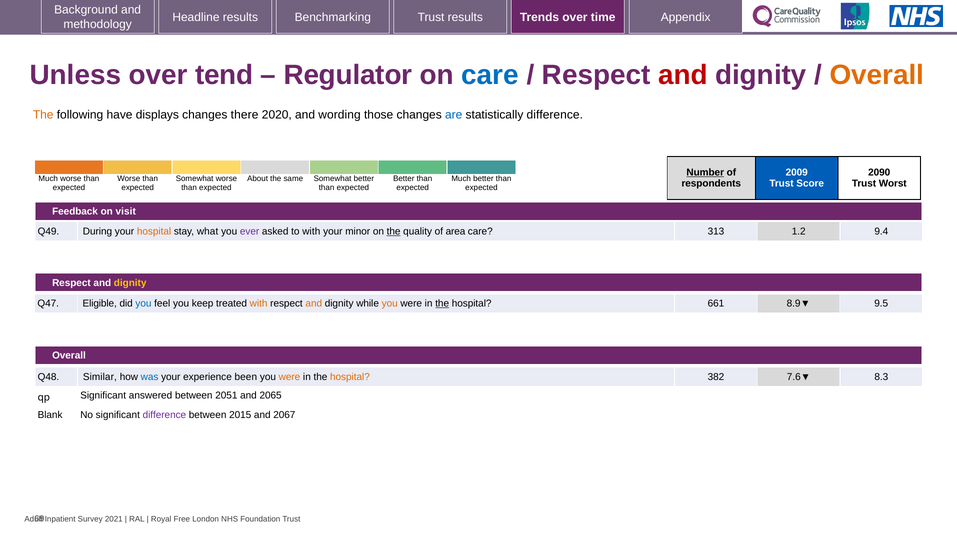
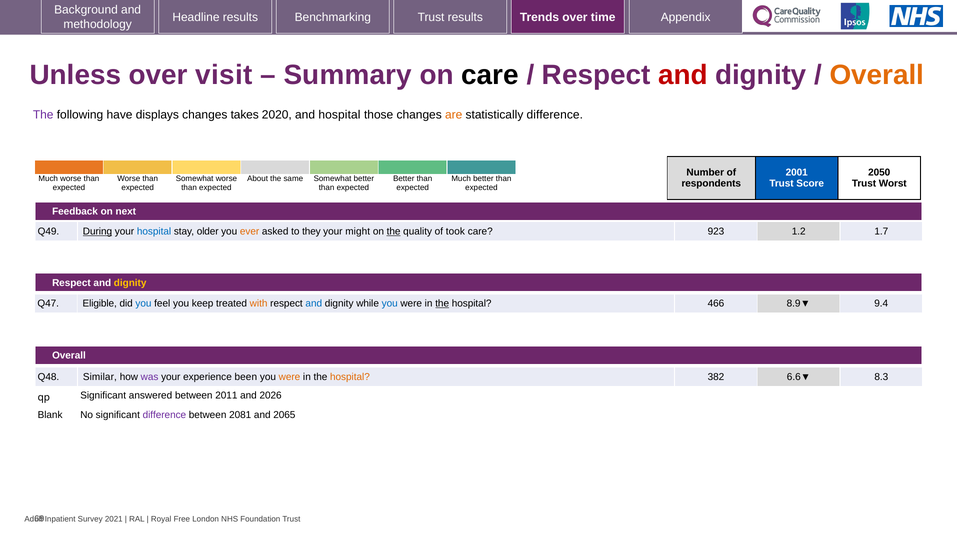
tend: tend -> visit
Regulator: Regulator -> Summary
care at (490, 75) colour: blue -> black
The at (43, 115) colour: orange -> purple
there: there -> takes
and wording: wording -> hospital
are colour: blue -> orange
Number underline: present -> none
2009: 2009 -> 2001
2090: 2090 -> 2050
visit: visit -> next
During underline: none -> present
hospital at (154, 231) colour: orange -> blue
what: what -> older
ever colour: purple -> orange
to with: with -> they
minor: minor -> might
area: area -> took
313: 313 -> 923
9.4: 9.4 -> 1.7
and at (314, 304) colour: orange -> blue
you at (390, 304) colour: orange -> blue
661: 661 -> 466
9.5: 9.5 -> 9.4
was colour: blue -> purple
7.6▼: 7.6▼ -> 6.6▼
2051: 2051 -> 2011
2065: 2065 -> 2026
2015: 2015 -> 2081
2067: 2067 -> 2065
